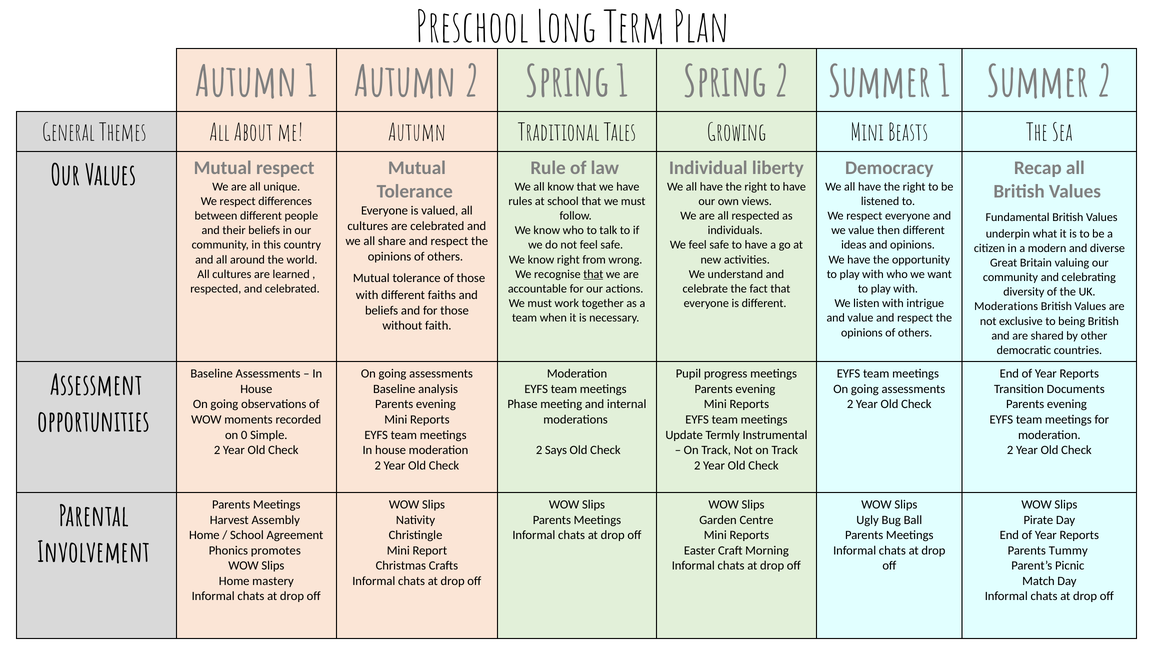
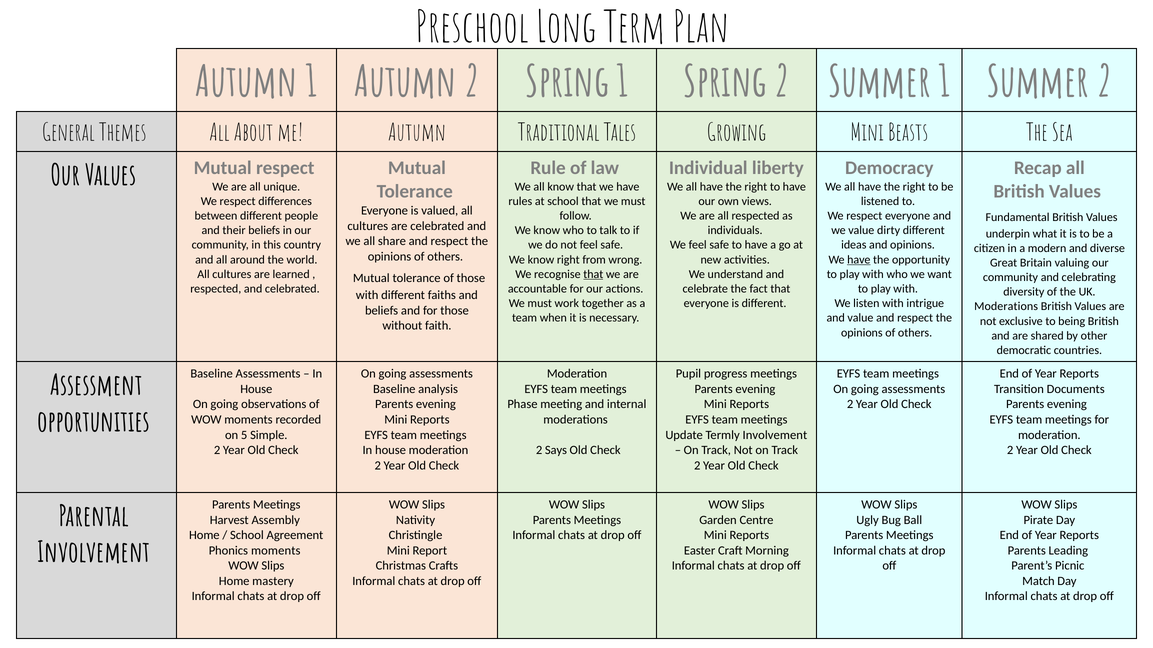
then: then -> dirty
have at (859, 260) underline: none -> present
0: 0 -> 5
Termly Instrumental: Instrumental -> Involvement
Phonics promotes: promotes -> moments
Tummy: Tummy -> Leading
